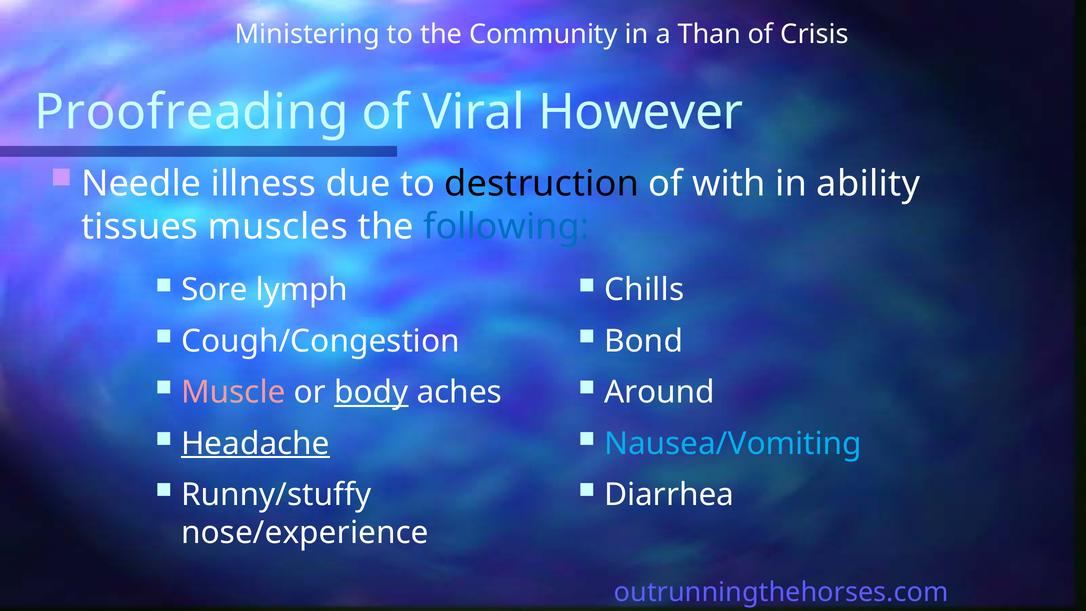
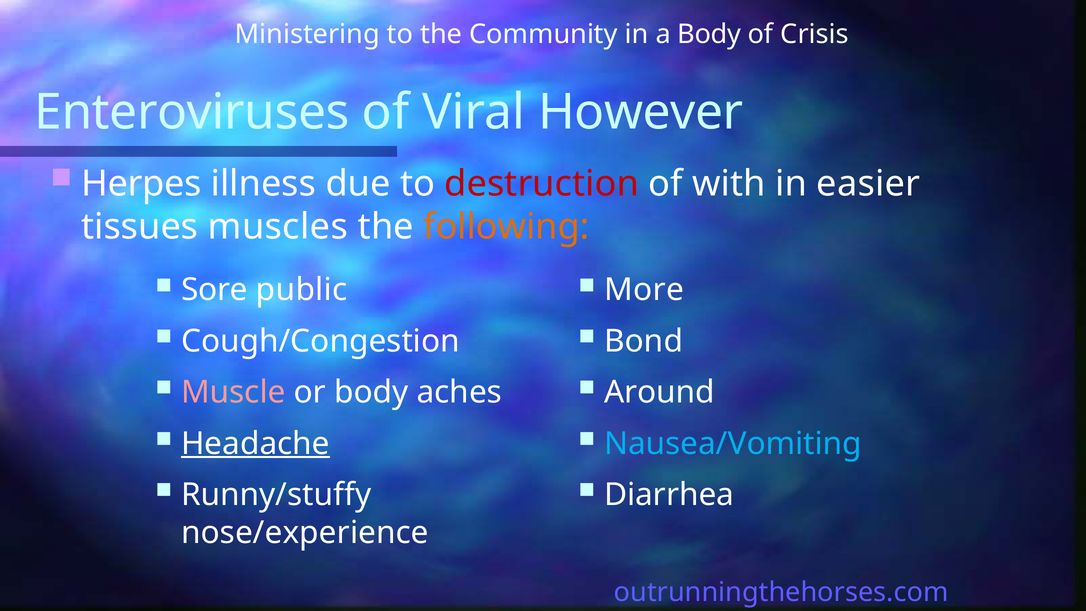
a Than: Than -> Body
Proofreading: Proofreading -> Enteroviruses
Needle: Needle -> Herpes
destruction colour: black -> red
ability: ability -> easier
following colour: blue -> orange
lymph: lymph -> public
Chills: Chills -> More
body at (371, 392) underline: present -> none
